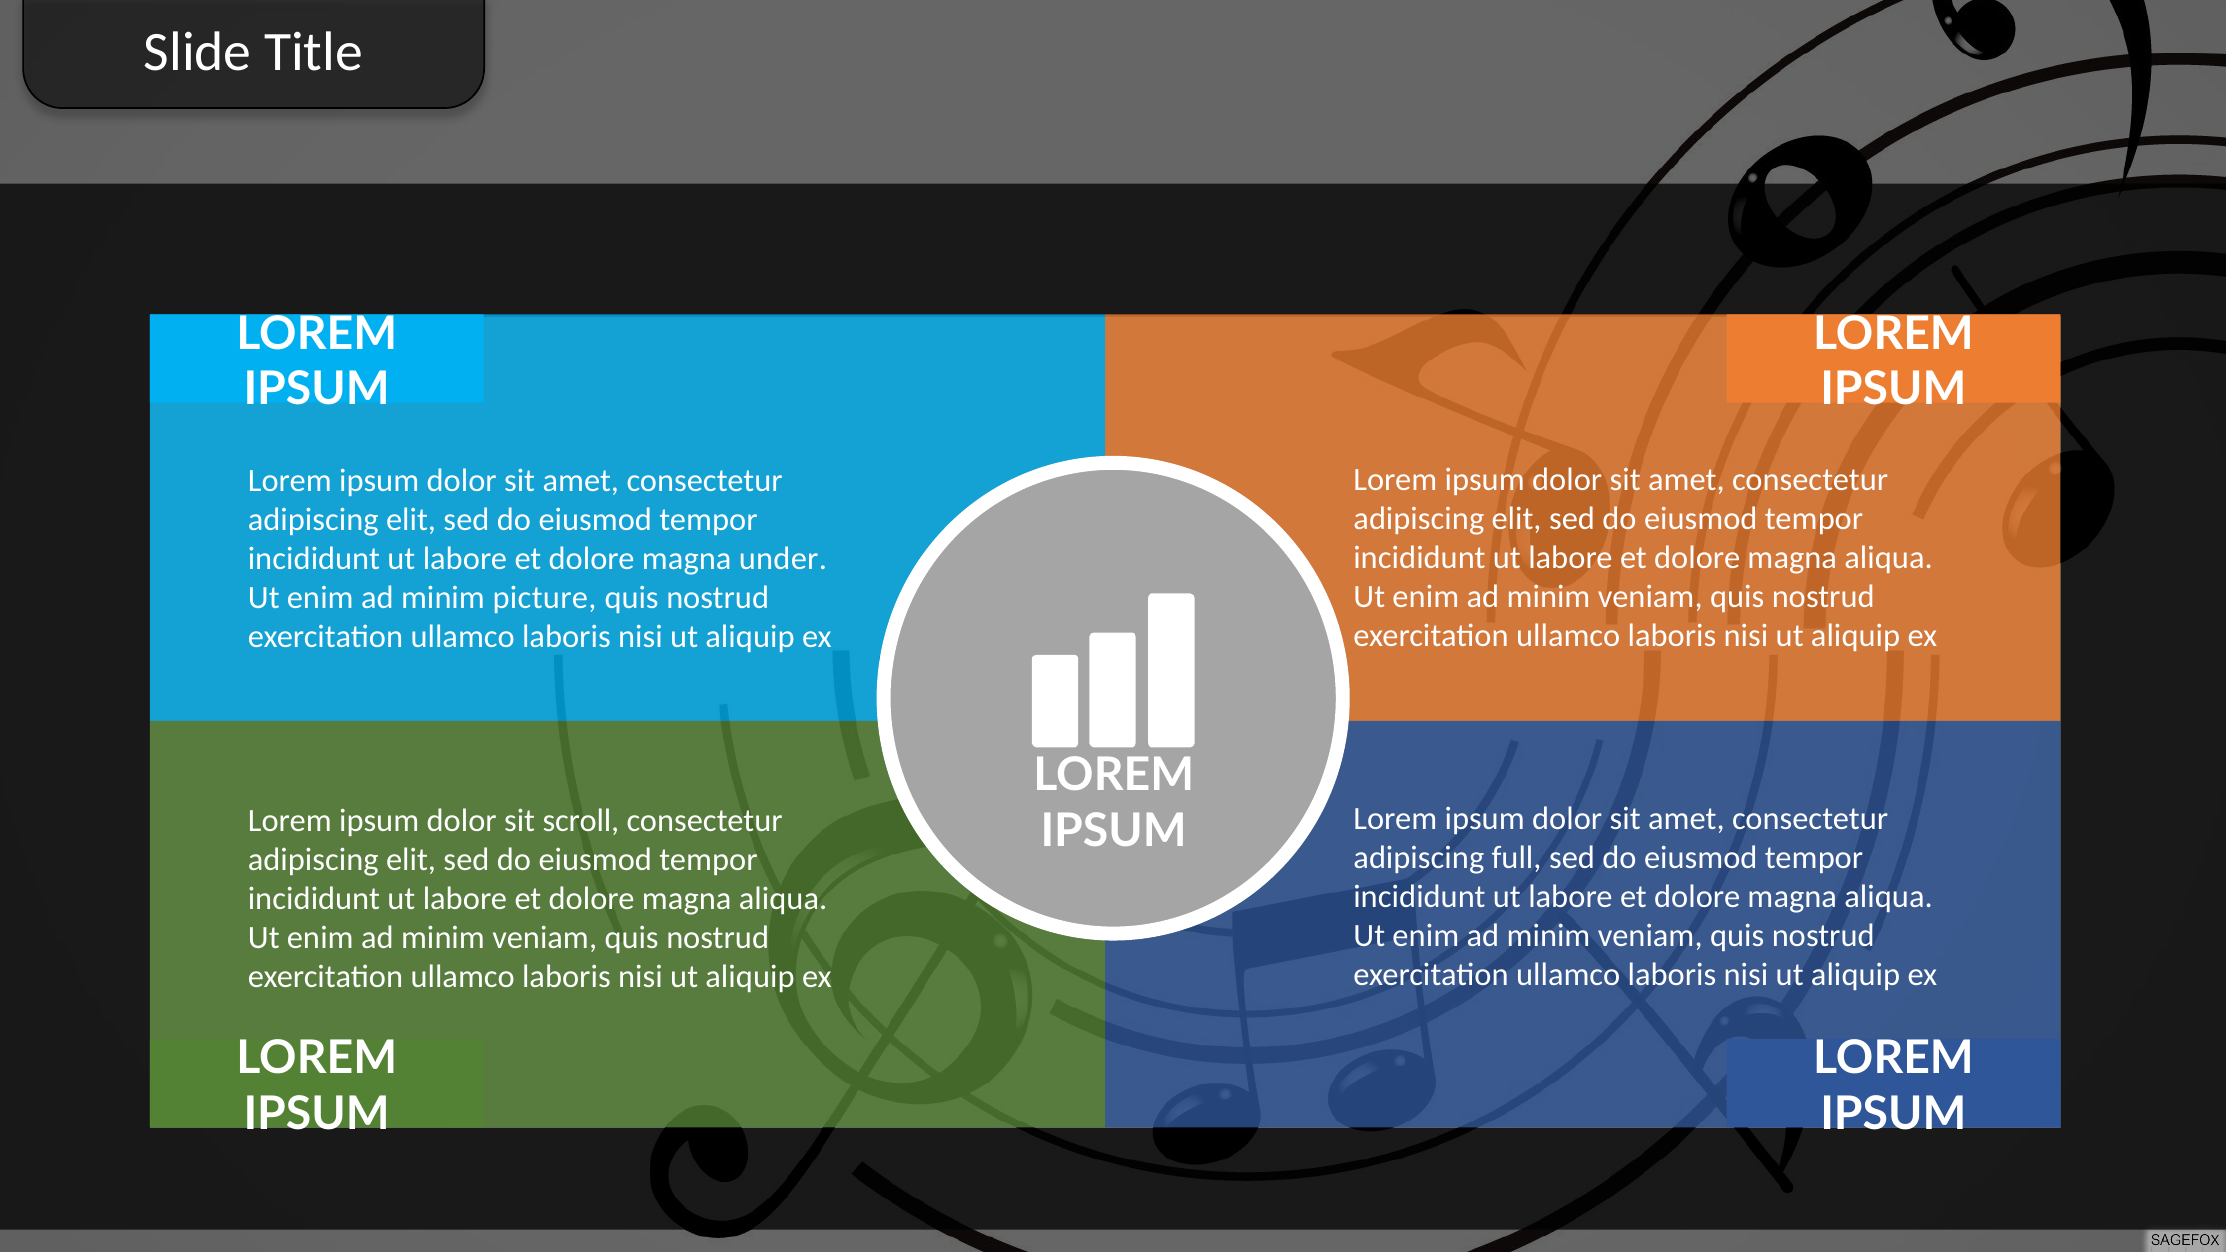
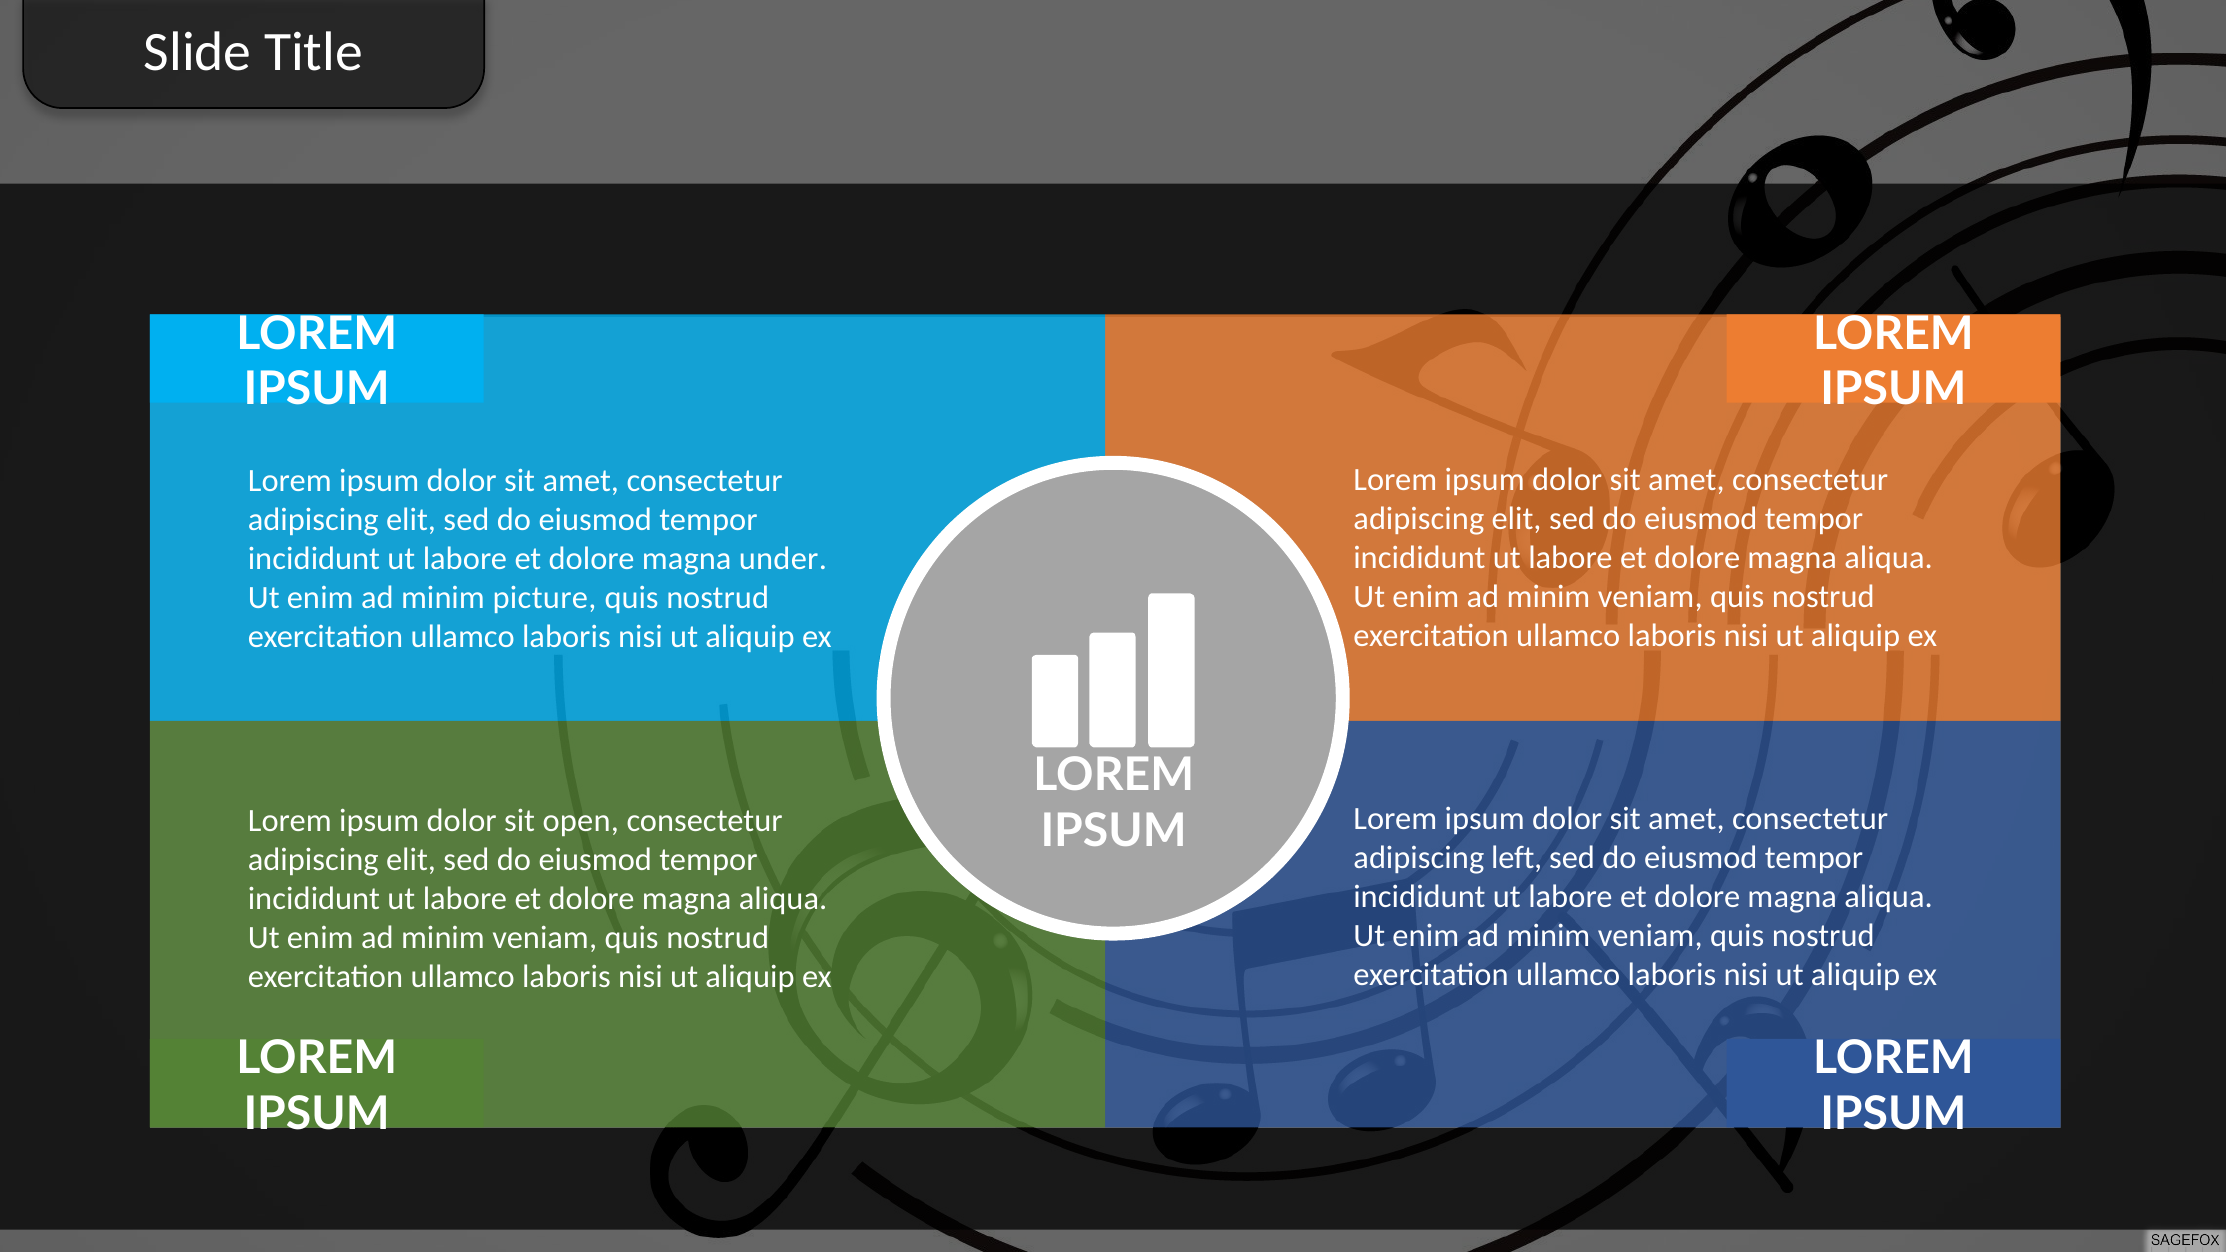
scroll: scroll -> open
full: full -> left
